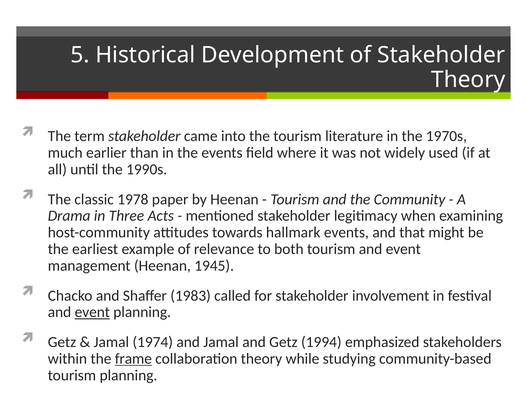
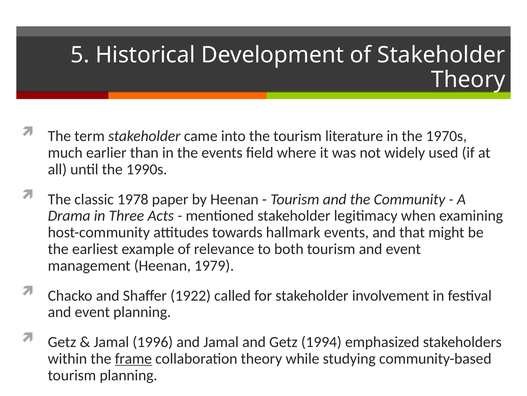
1945: 1945 -> 1979
1983: 1983 -> 1922
event at (92, 312) underline: present -> none
1974: 1974 -> 1996
